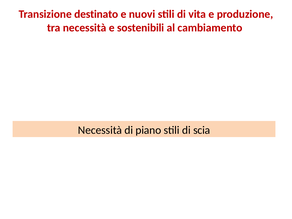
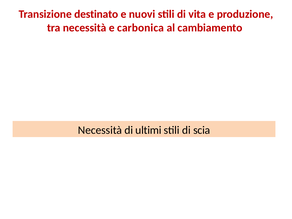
sostenibili: sostenibili -> carbonica
piano: piano -> ultimi
